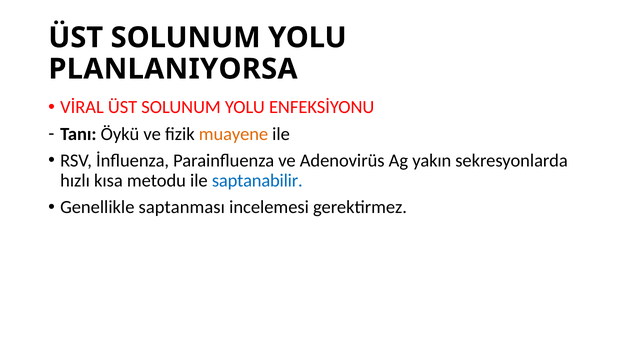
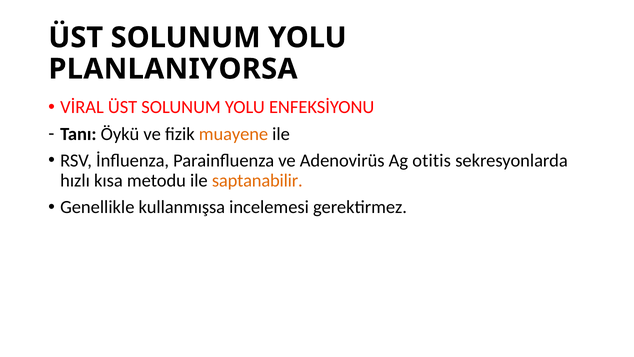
yakın: yakın -> otitis
saptanabilir colour: blue -> orange
saptanması: saptanması -> kullanmışsa
